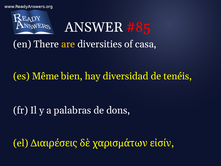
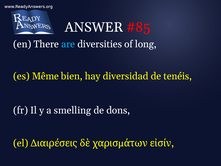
are colour: yellow -> light blue
casa: casa -> long
palabras: palabras -> smelling
